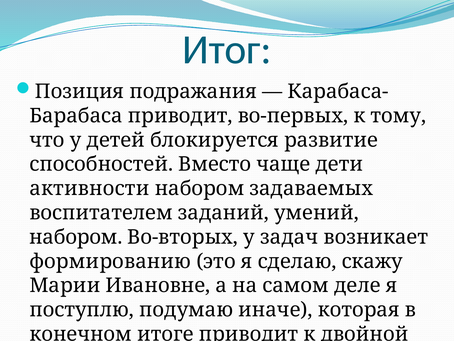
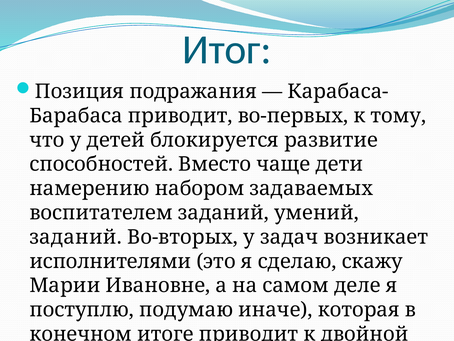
активности: активности -> намерению
набором at (76, 237): набором -> заданий
формированию: формированию -> исполнителями
